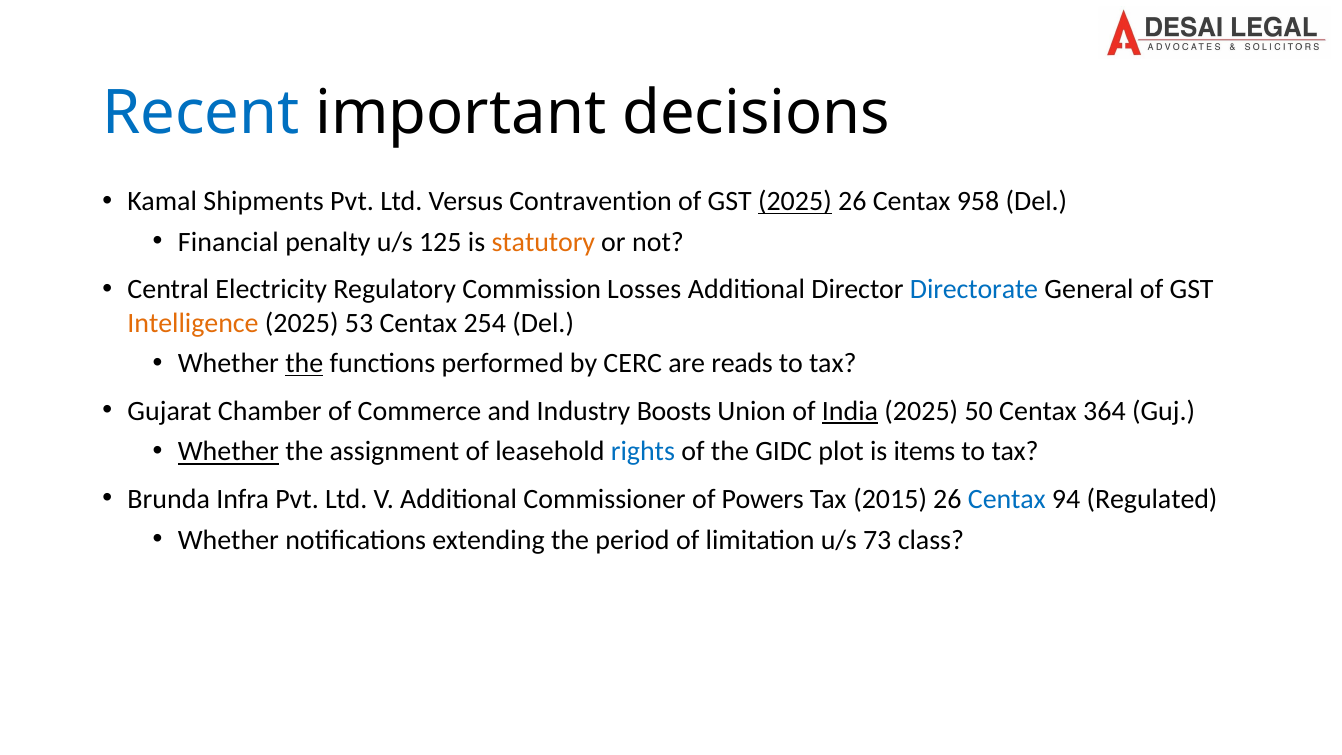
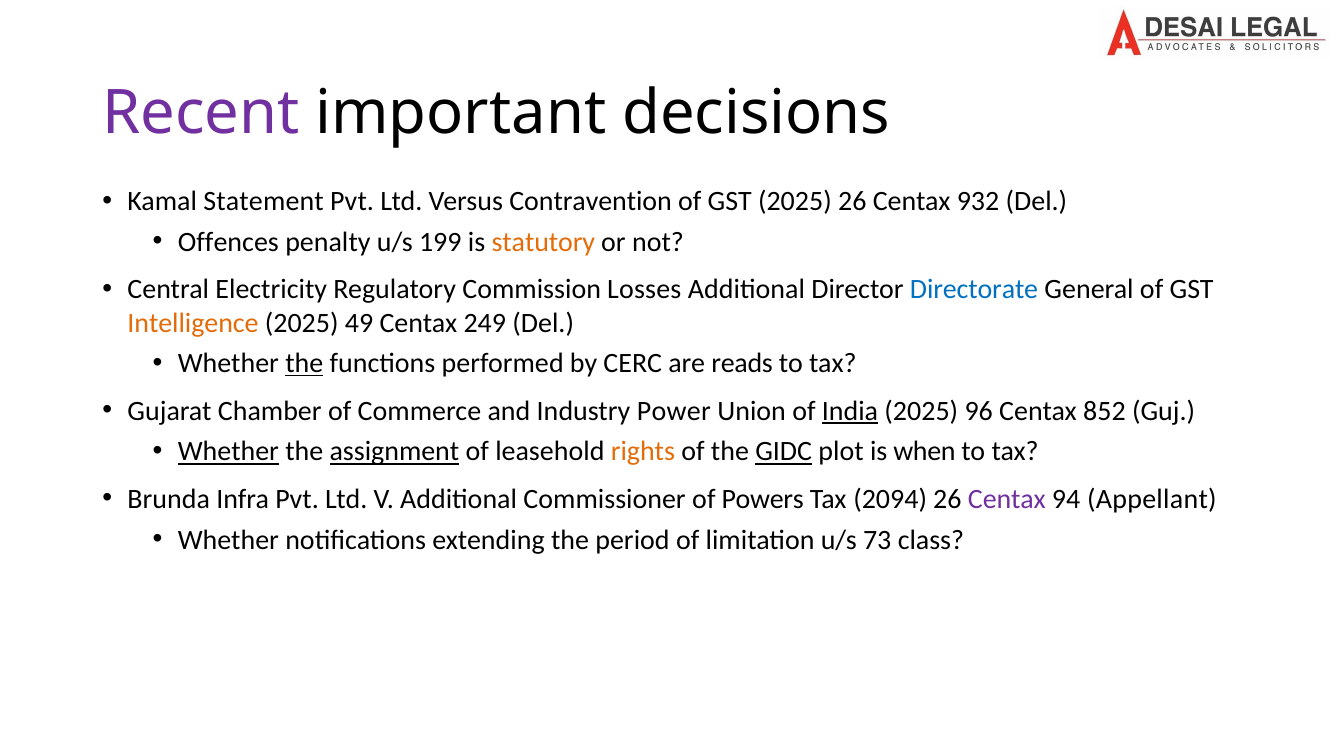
Recent colour: blue -> purple
Shipments: Shipments -> Statement
2025 at (795, 201) underline: present -> none
958: 958 -> 932
Financial: Financial -> Offences
125: 125 -> 199
53: 53 -> 49
254: 254 -> 249
Boosts: Boosts -> Power
50: 50 -> 96
364: 364 -> 852
assignment underline: none -> present
rights colour: blue -> orange
GIDC underline: none -> present
items: items -> when
2015: 2015 -> 2094
Centax at (1007, 499) colour: blue -> purple
Regulated: Regulated -> Appellant
